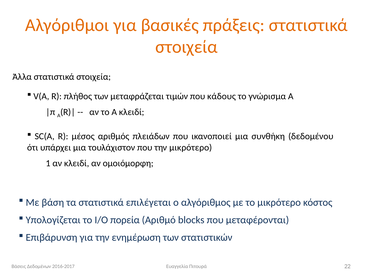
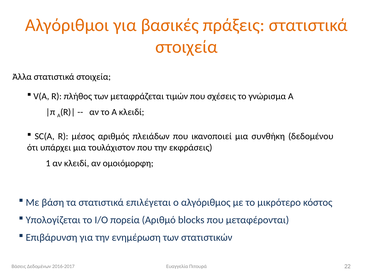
κάδους: κάδους -> σχέσεις
την μικρότερο: μικρότερο -> εκφράσεις
